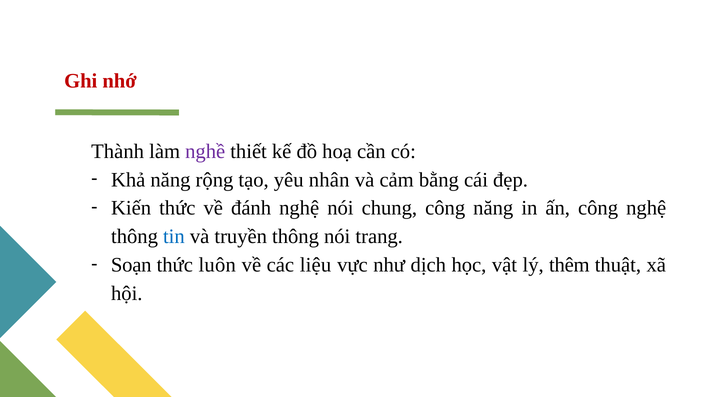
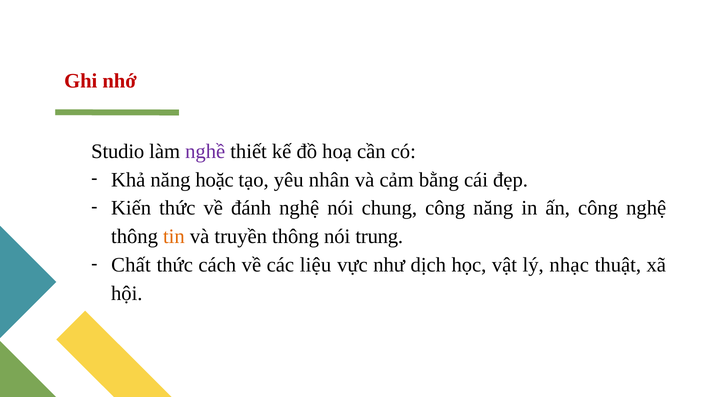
Thành: Thành -> Studio
rộng: rộng -> hoặc
tin colour: blue -> orange
trang: trang -> trung
Soạn: Soạn -> Chất
luôn: luôn -> cách
thêm: thêm -> nhạc
